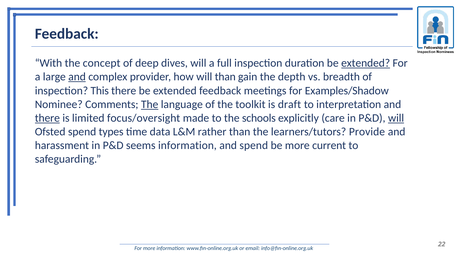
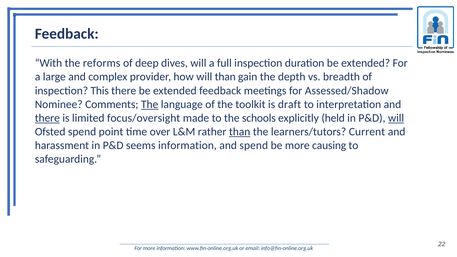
concept: concept -> reforms
extended at (366, 63) underline: present -> none
and at (77, 77) underline: present -> none
Examples/Shadow: Examples/Shadow -> Assessed/Shadow
care: care -> held
types: types -> point
data: data -> over
than at (240, 132) underline: none -> present
Provide: Provide -> Current
current: current -> causing
